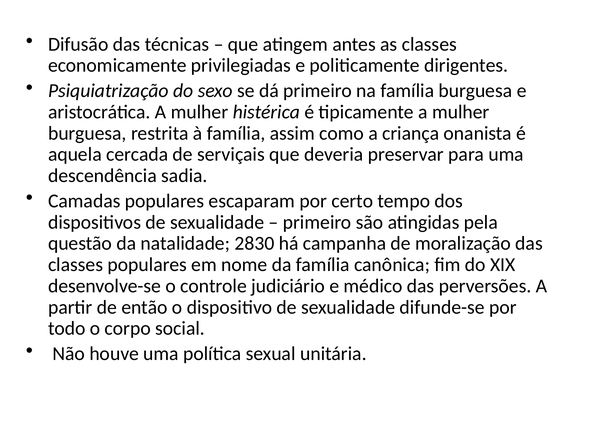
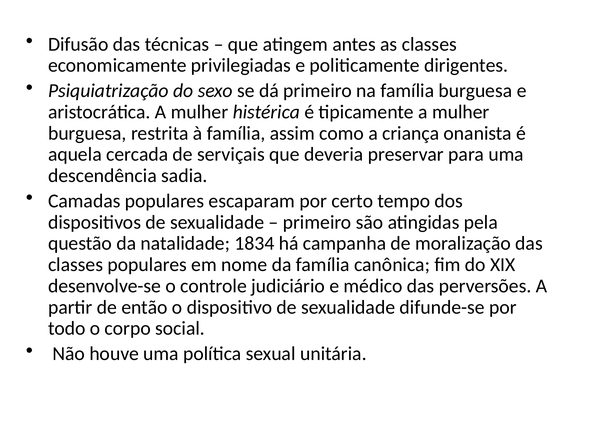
2830: 2830 -> 1834
